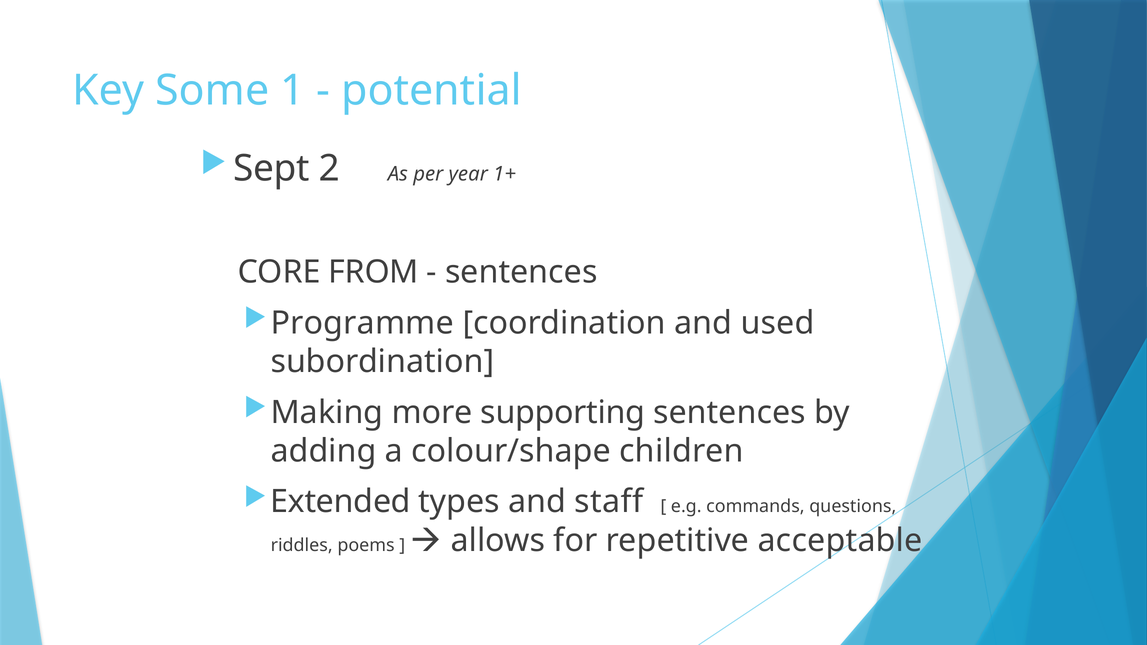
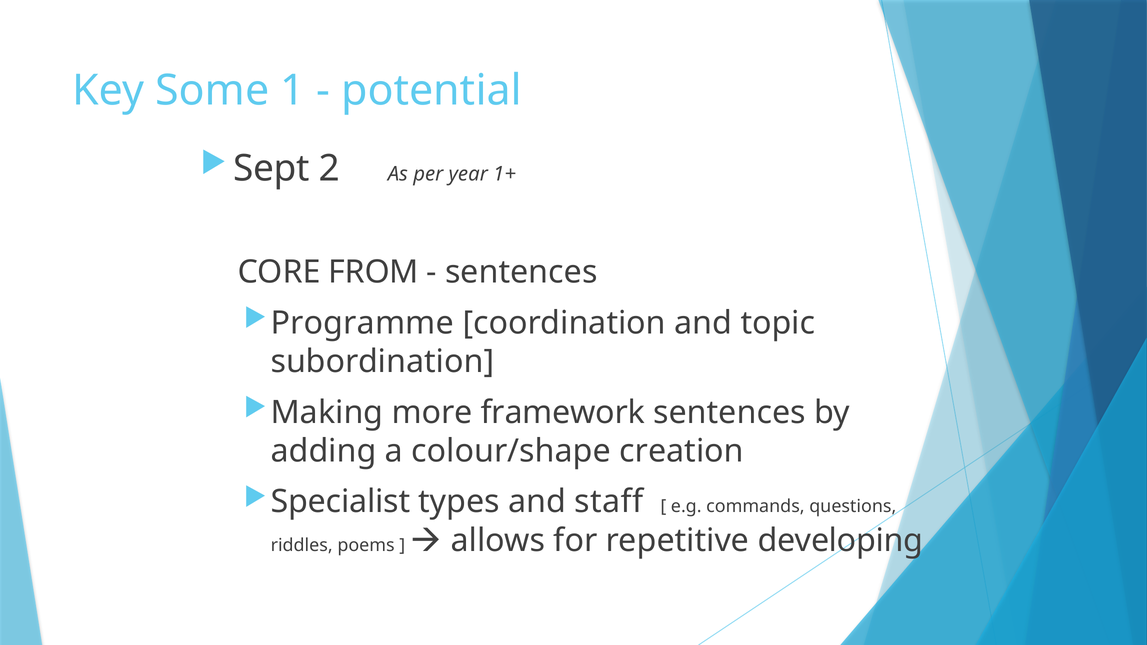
used: used -> topic
supporting: supporting -> framework
children: children -> creation
Extended: Extended -> Specialist
acceptable: acceptable -> developing
